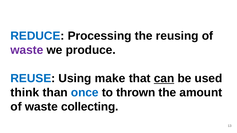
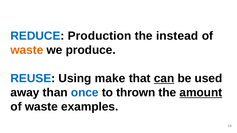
Processing: Processing -> Production
reusing: reusing -> instead
waste at (27, 50) colour: purple -> orange
think: think -> away
amount underline: none -> present
collecting: collecting -> examples
